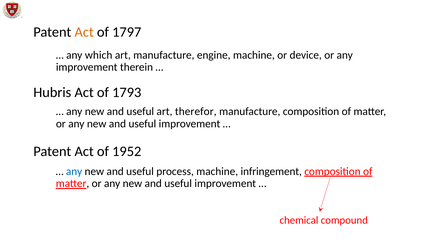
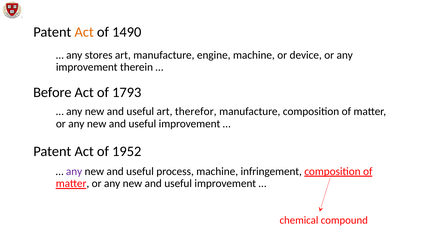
1797: 1797 -> 1490
which: which -> stores
Hubris: Hubris -> Before
any at (74, 171) colour: blue -> purple
